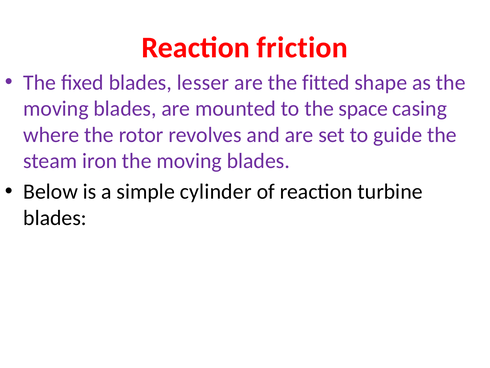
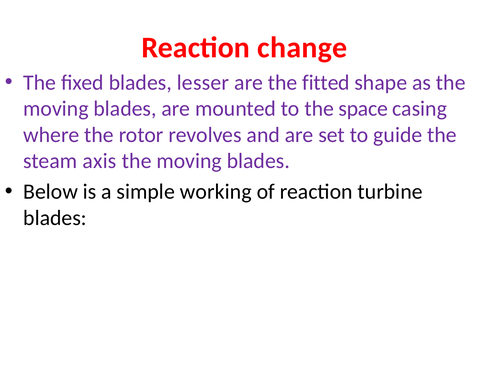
friction: friction -> change
iron: iron -> axis
cylinder: cylinder -> working
